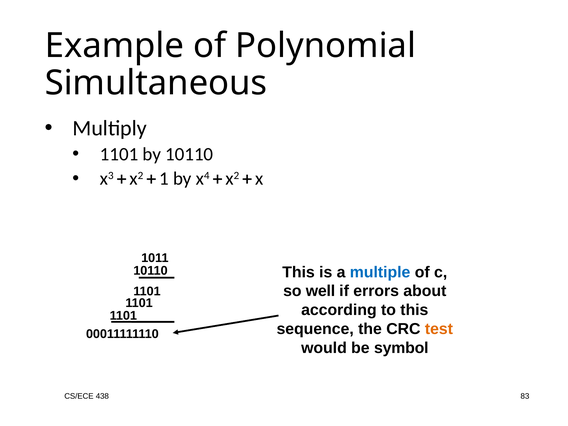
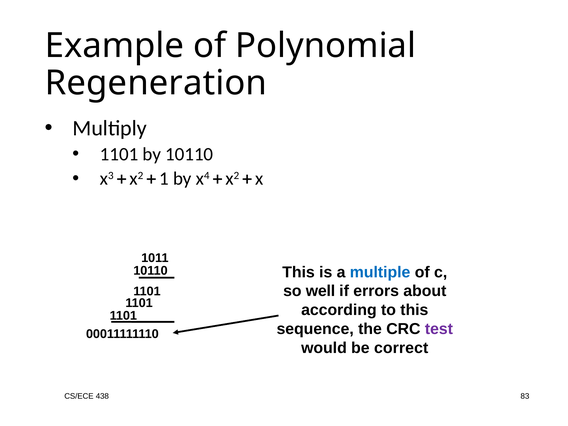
Simultaneous: Simultaneous -> Regeneration
test colour: orange -> purple
symbol: symbol -> correct
